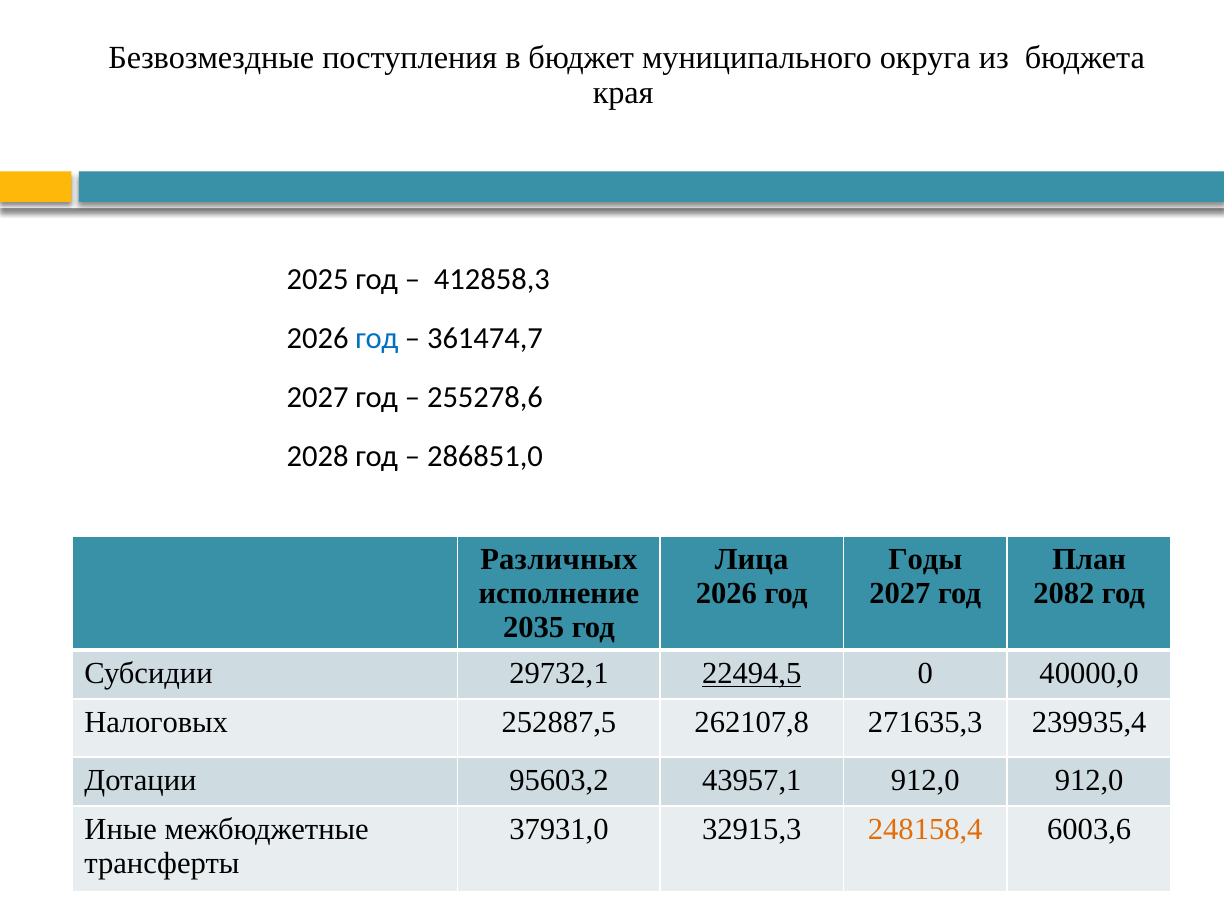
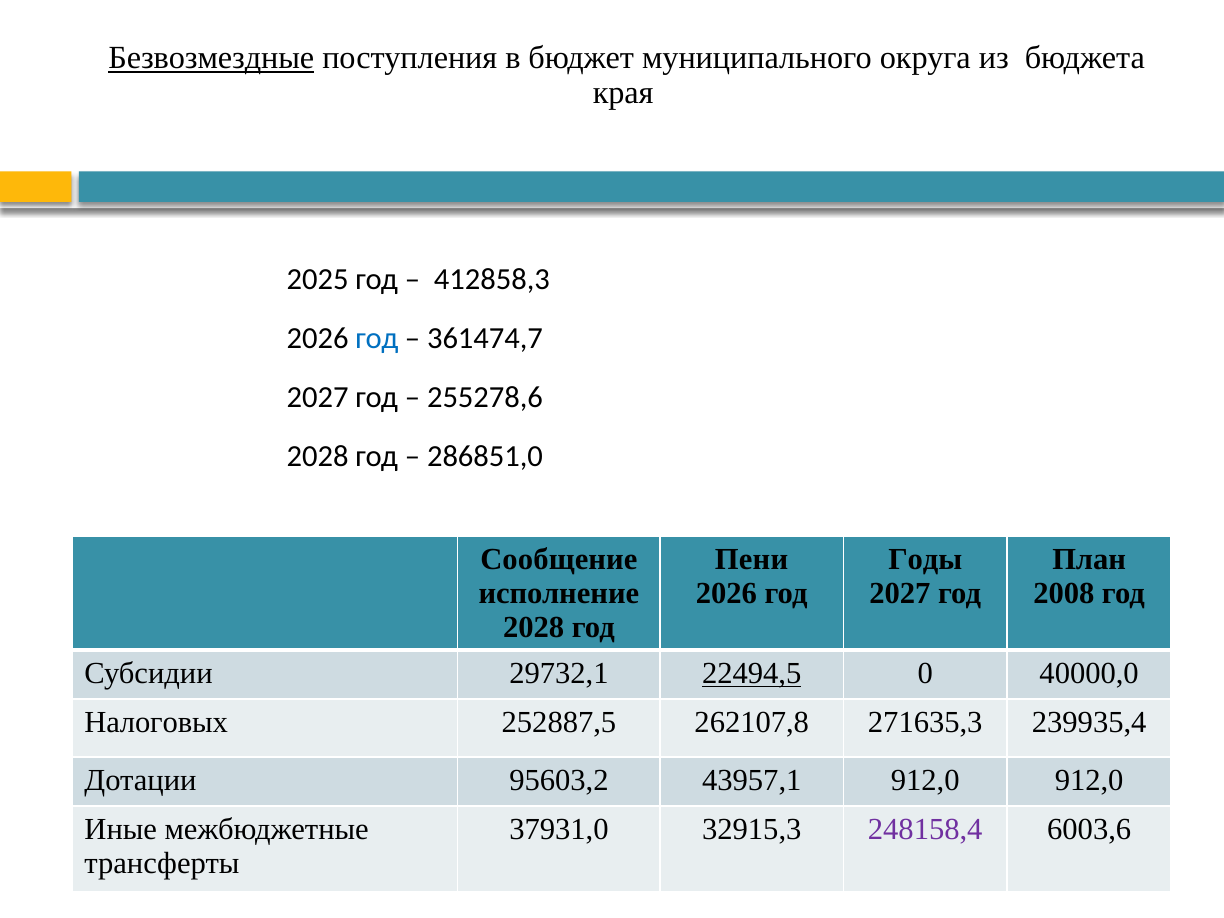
Безвозмездные underline: none -> present
Различных: Различных -> Сообщение
Лица: Лица -> Пени
2082: 2082 -> 2008
2035 at (534, 627): 2035 -> 2028
248158,4 colour: orange -> purple
